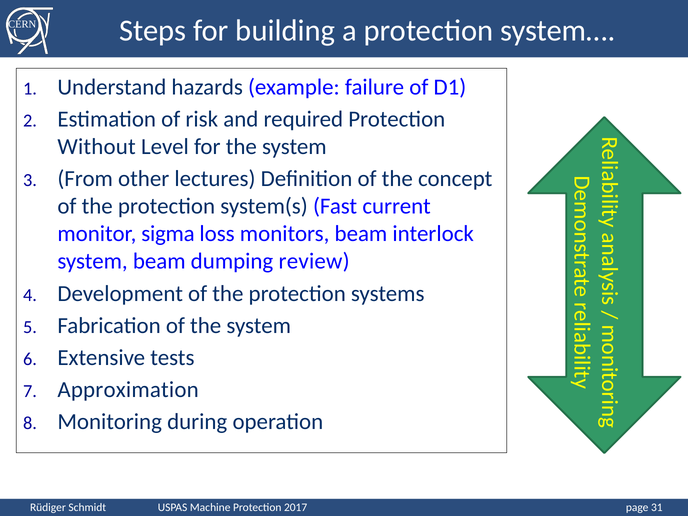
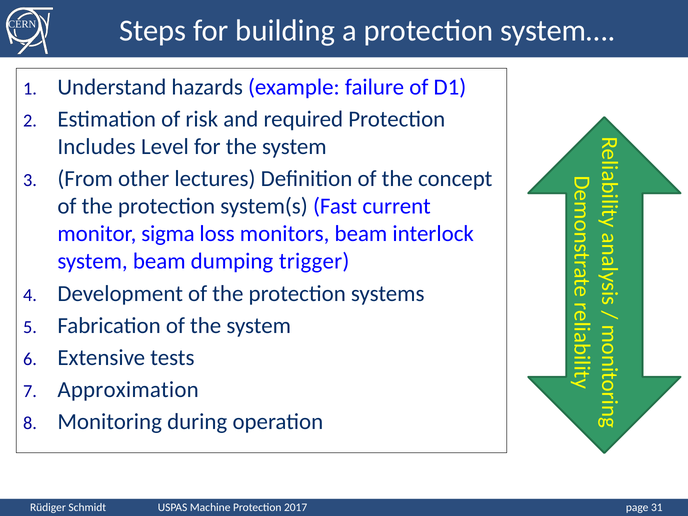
Without: Without -> Includes
review: review -> trigger
